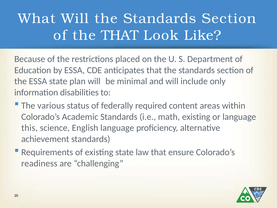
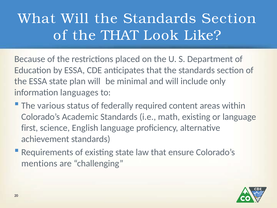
disabilities: disabilities -> languages
this: this -> first
readiness: readiness -> mentions
